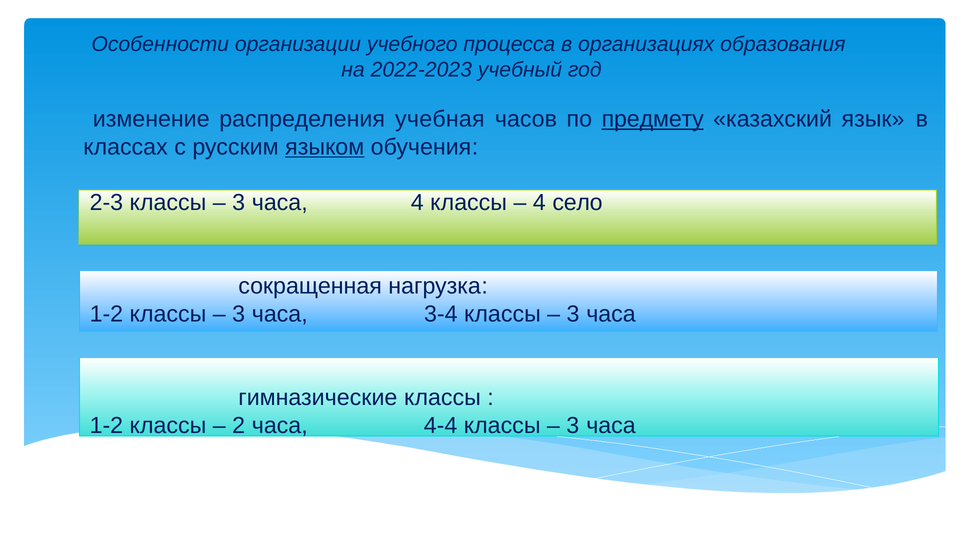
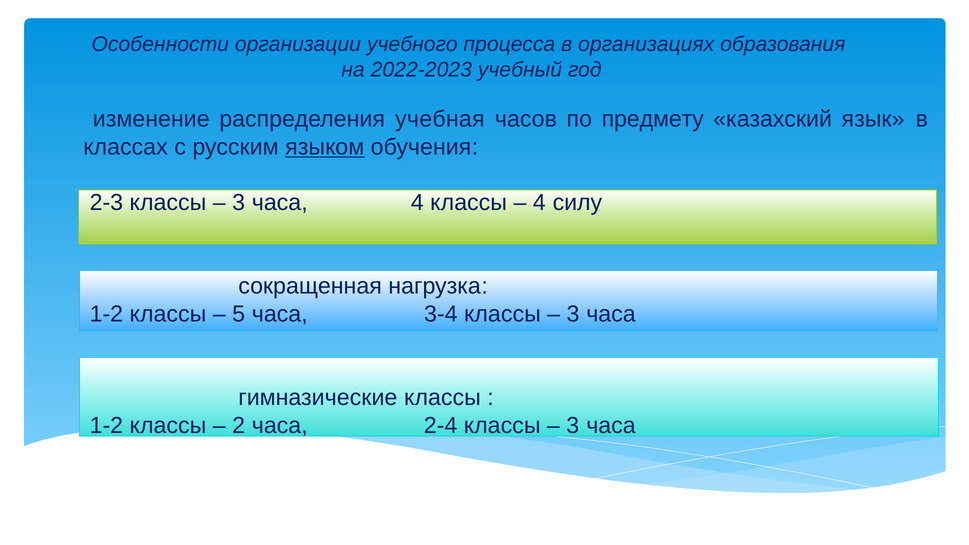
предмету underline: present -> none
село: село -> силу
3 at (239, 314): 3 -> 5
4-4: 4-4 -> 2-4
